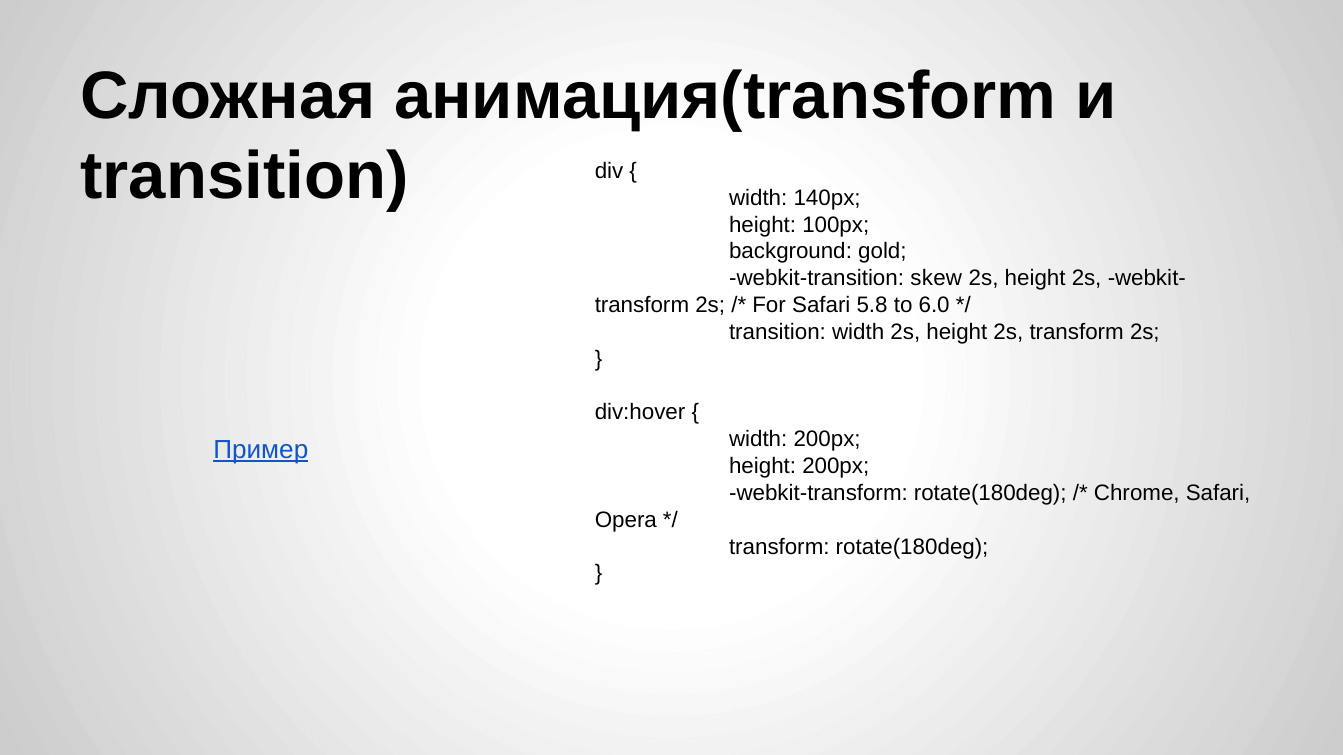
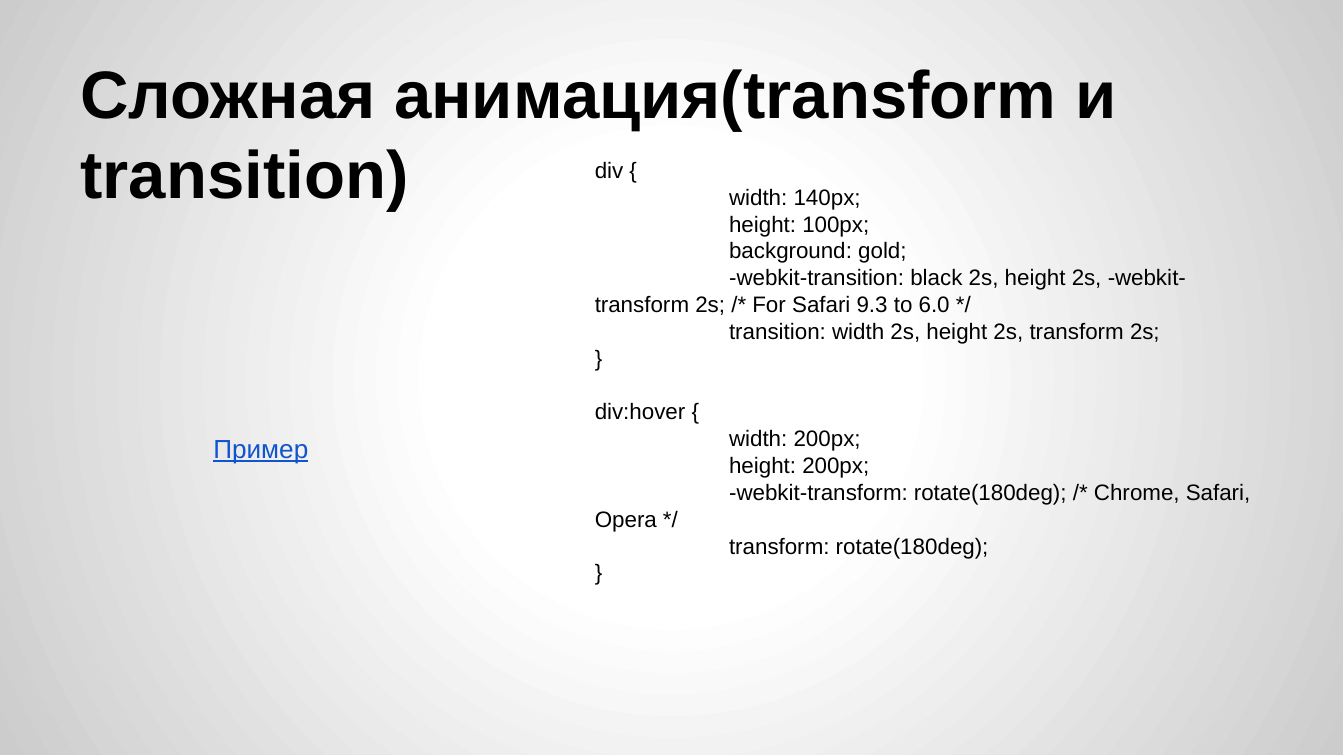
skew: skew -> black
5.8: 5.8 -> 9.3
